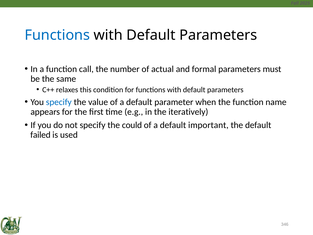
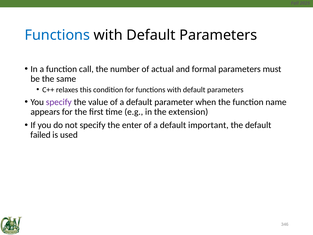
specify at (59, 102) colour: blue -> purple
iteratively: iteratively -> extension
could: could -> enter
